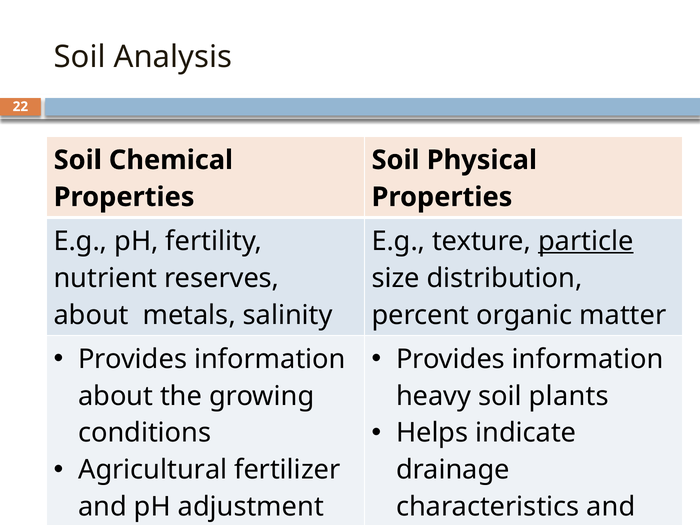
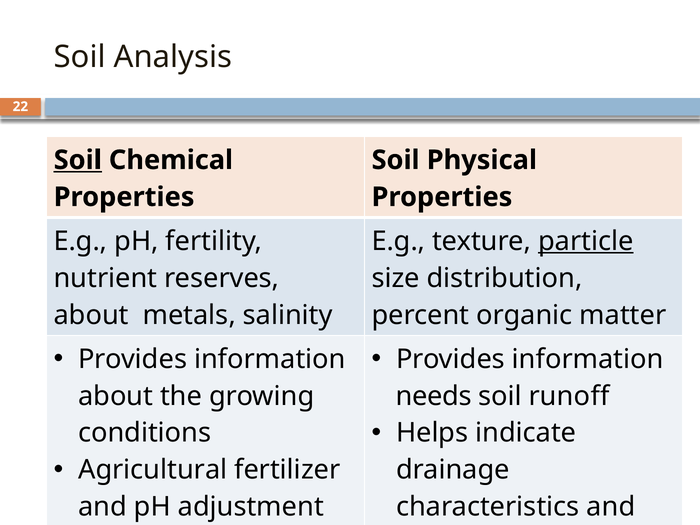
Soil at (78, 160) underline: none -> present
heavy at (434, 396): heavy -> needs
plants: plants -> runoff
